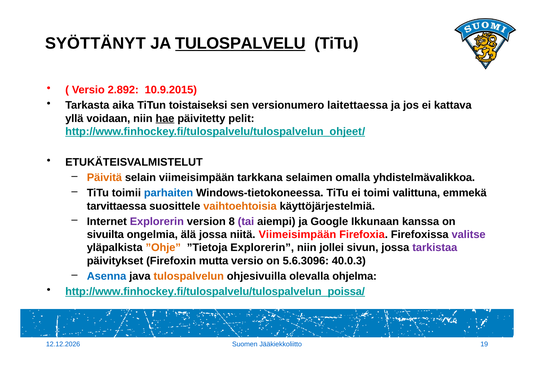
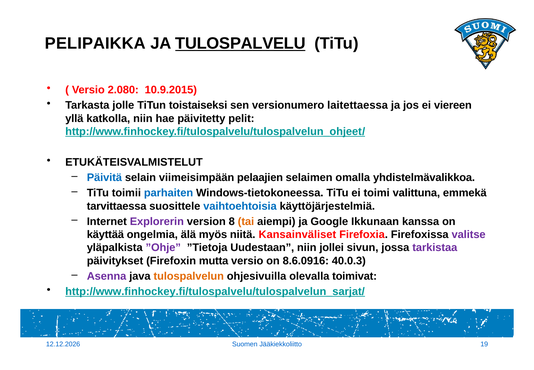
SYÖTTÄNYT: SYÖTTÄNYT -> PELIPAIKKA
2.892: 2.892 -> 2.080
aika: aika -> jolle
kattava: kattava -> viereen
voidaan: voidaan -> katkolla
hae underline: present -> none
Päivitä colour: orange -> blue
tarkkana: tarkkana -> pelaajien
vaihtoehtoisia colour: orange -> blue
tai colour: purple -> orange
sivuilta: sivuilta -> käyttää
älä jossa: jossa -> myös
niitä Viimeisimpään: Viimeisimpään -> Kansainväliset
”Ohje colour: orange -> purple
”Tietoja Explorerin: Explorerin -> Uudestaan
5.6.3096: 5.6.3096 -> 8.6.0916
Asenna colour: blue -> purple
ohjelma: ohjelma -> toimivat
http://www.finhockey.fi/tulospalvelu/tulospalvelun_poissa/: http://www.finhockey.fi/tulospalvelu/tulospalvelun_poissa/ -> http://www.finhockey.fi/tulospalvelu/tulospalvelun_sarjat/
